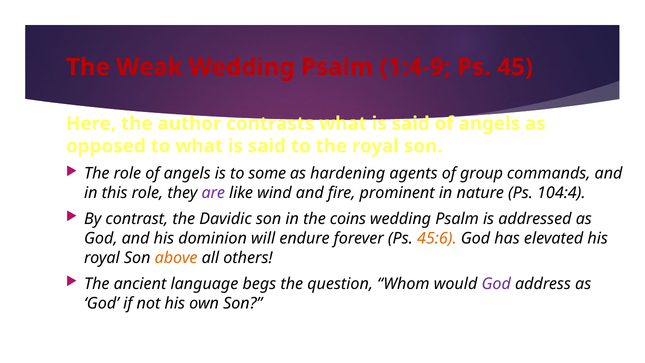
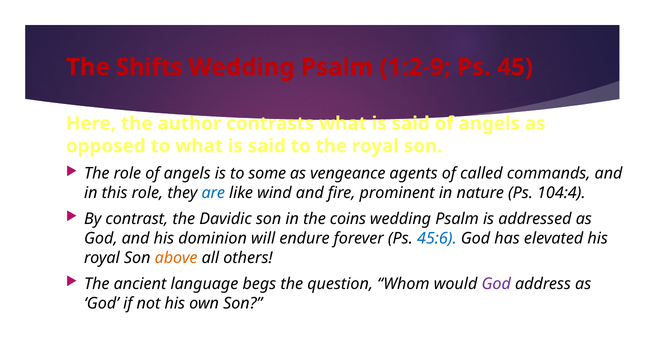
Weak: Weak -> Shifts
1:4-9: 1:4-9 -> 1:2-9
hardening: hardening -> vengeance
group: group -> called
are colour: purple -> blue
45:6 colour: orange -> blue
